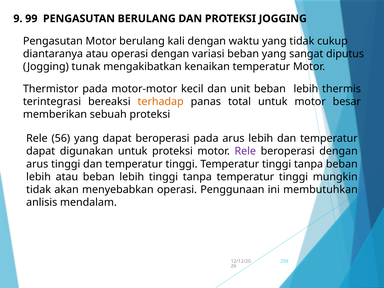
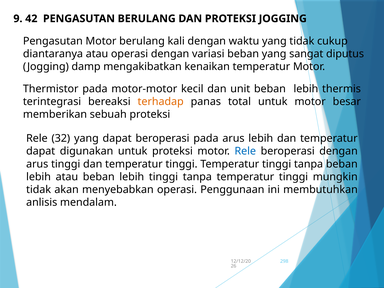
99: 99 -> 42
tunak: tunak -> damp
56: 56 -> 32
Rele at (245, 151) colour: purple -> blue
